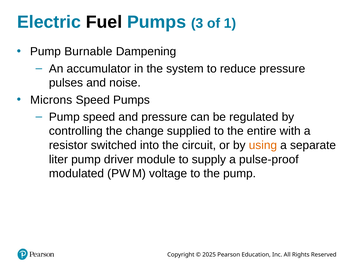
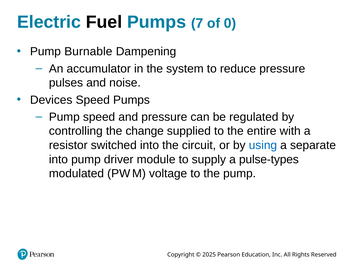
3: 3 -> 7
1: 1 -> 0
Microns: Microns -> Devices
using colour: orange -> blue
liter at (58, 160): liter -> into
pulse-proof: pulse-proof -> pulse-types
